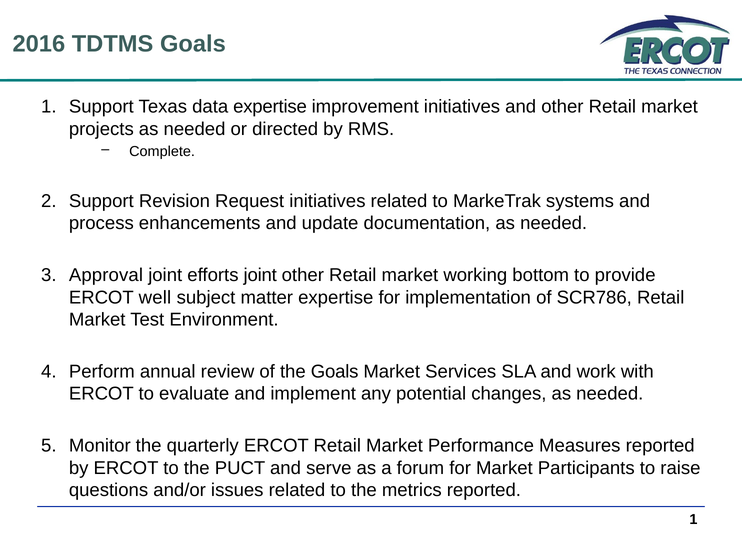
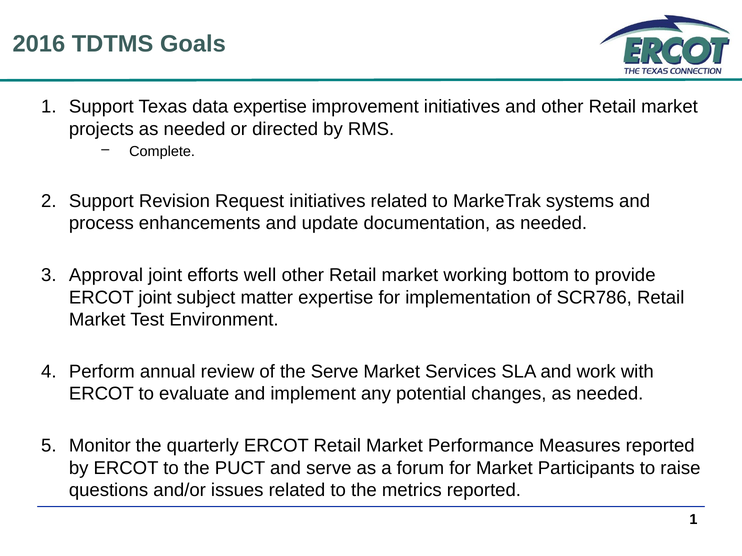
efforts joint: joint -> well
ERCOT well: well -> joint
the Goals: Goals -> Serve
